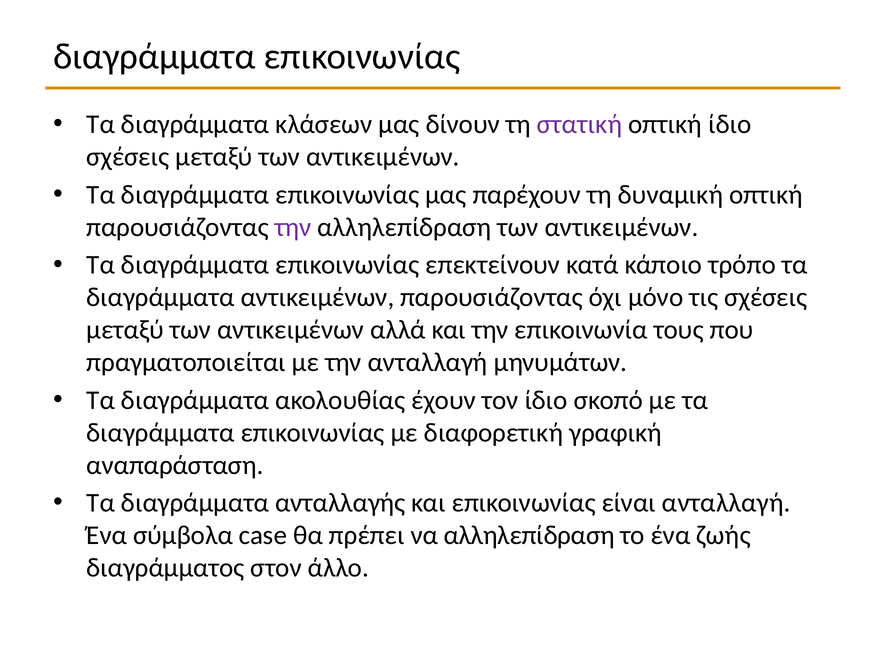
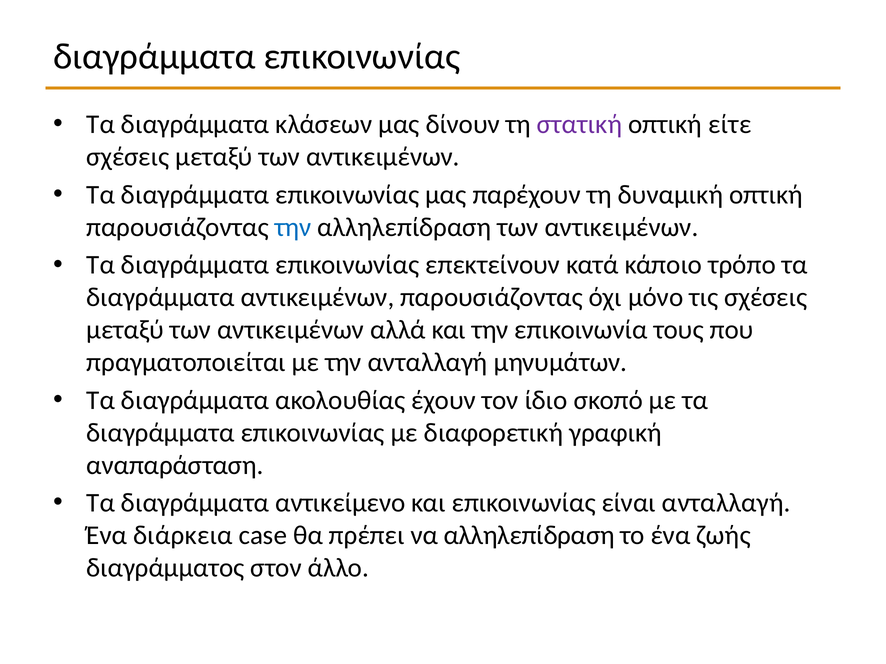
οπτική ίδιο: ίδιο -> είτε
την at (293, 227) colour: purple -> blue
ανταλλαγής: ανταλλαγής -> αντικείμενο
σύμβολα: σύμβολα -> διάρκεια
